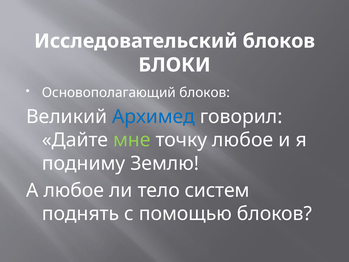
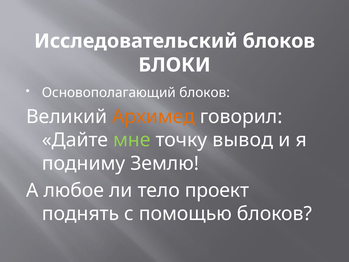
Архимед colour: blue -> orange
точку любое: любое -> вывод
систем: систем -> проект
